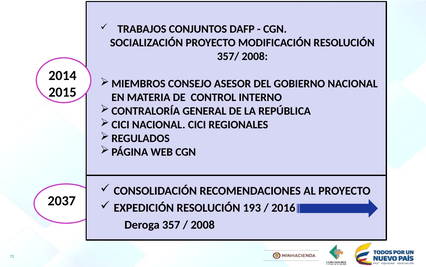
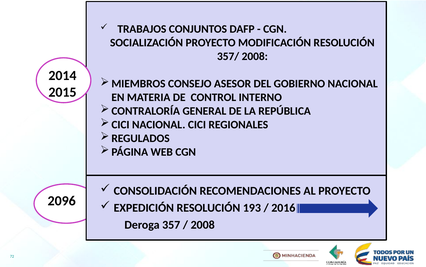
2037: 2037 -> 2096
